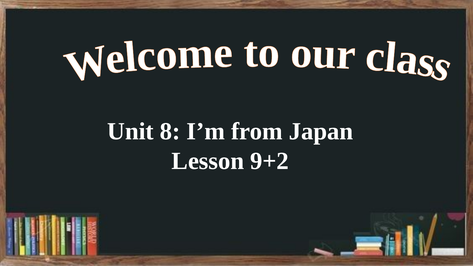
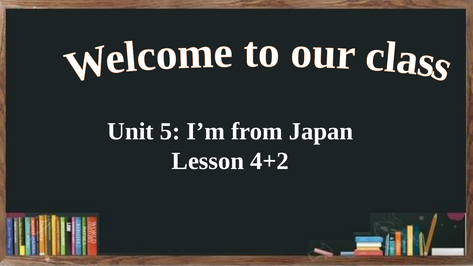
8: 8 -> 5
9+2: 9+2 -> 4+2
